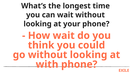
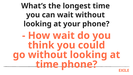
with at (47, 64): with -> time
